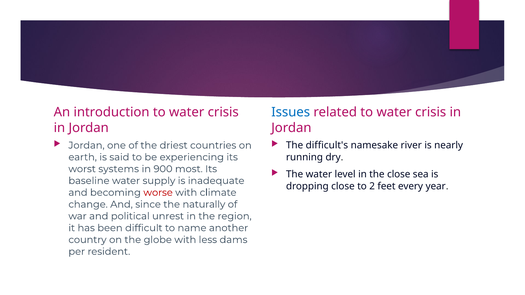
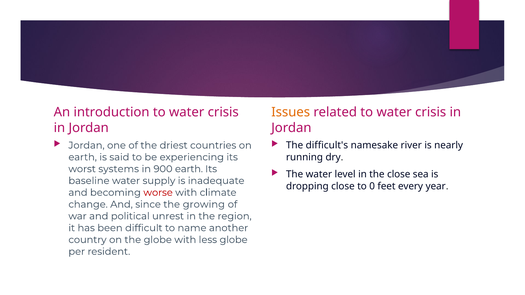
Issues colour: blue -> orange
900 most: most -> earth
2: 2 -> 0
naturally: naturally -> growing
less dams: dams -> globe
